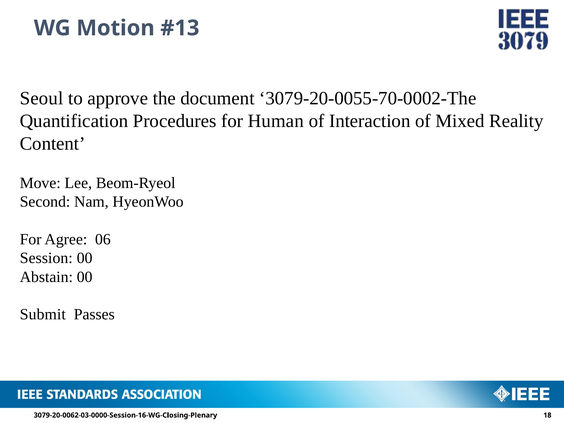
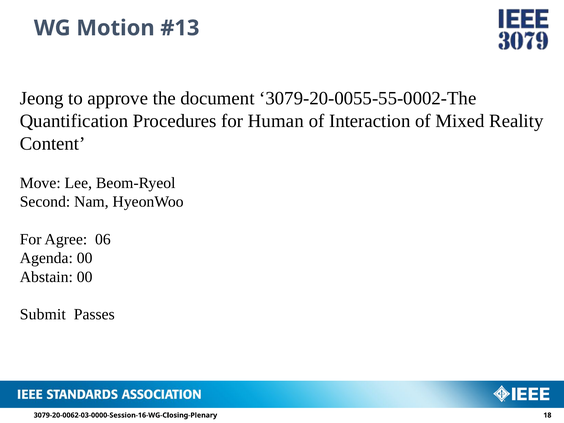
Seoul: Seoul -> Jeong
3079-20-0055-70-0002-The: 3079-20-0055-70-0002-The -> 3079-20-0055-55-0002-The
Session: Session -> Agenda
